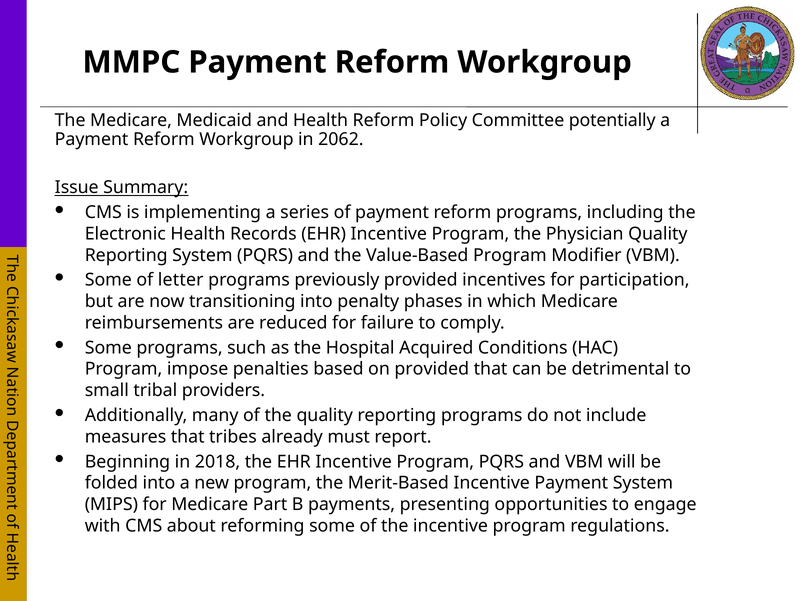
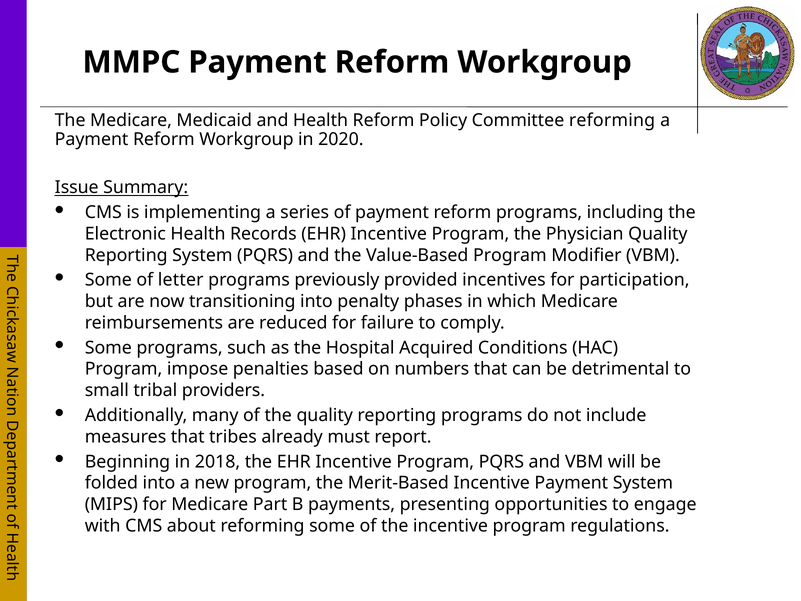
Committee potentially: potentially -> reforming
2062: 2062 -> 2020
on provided: provided -> numbers
